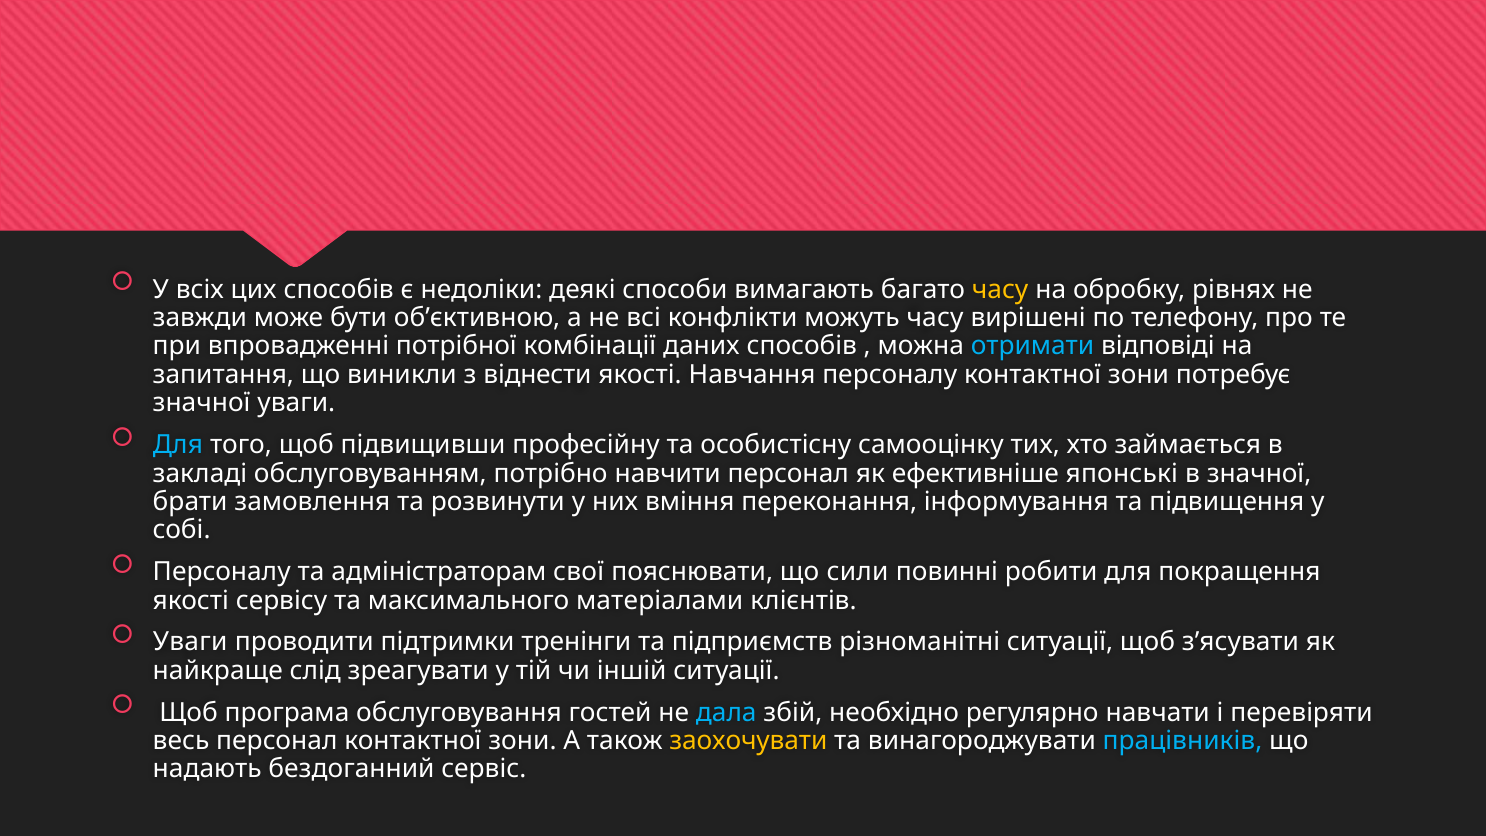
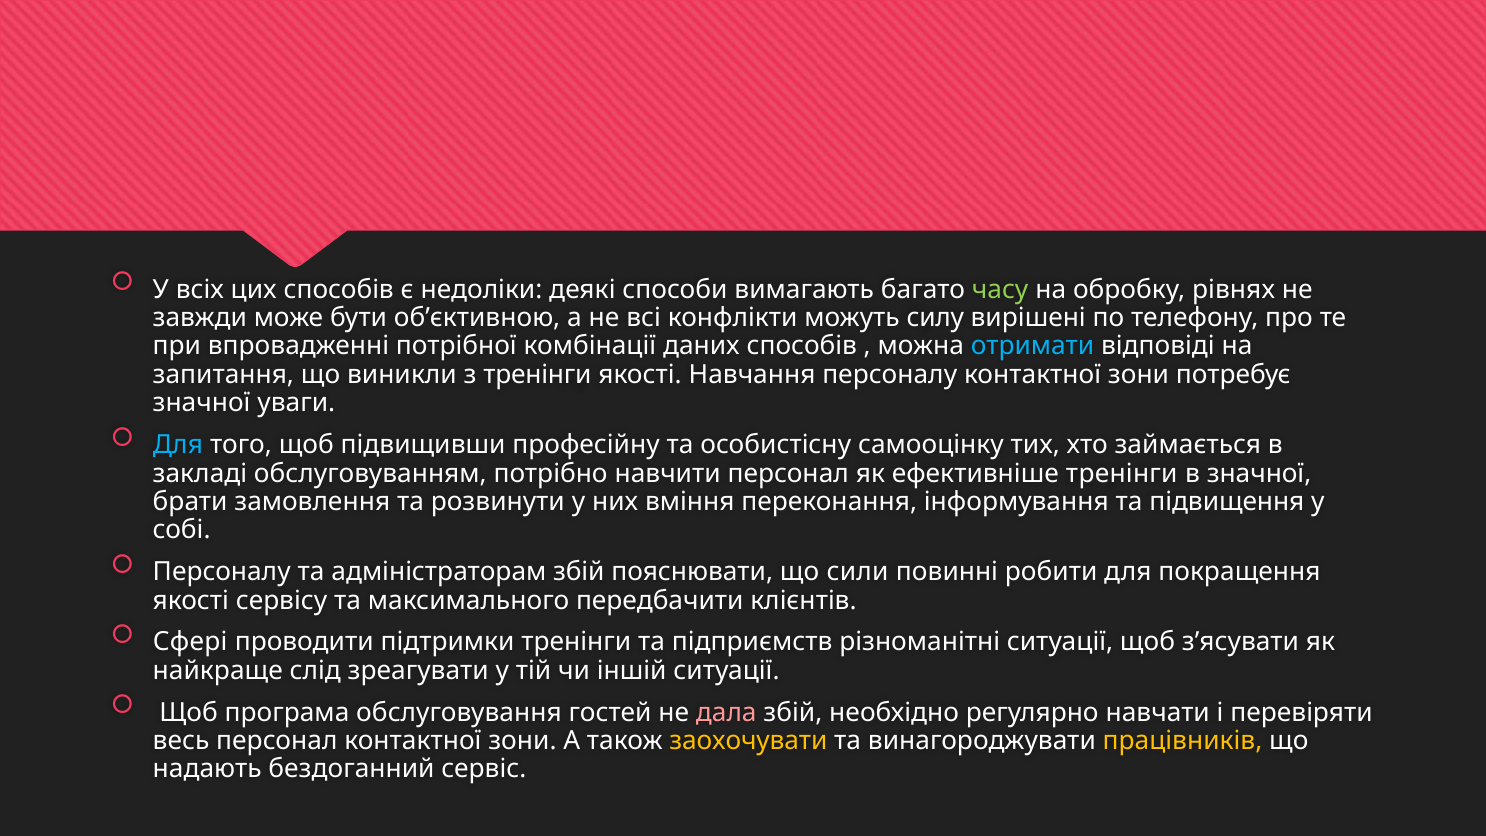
часу at (1000, 289) colour: yellow -> light green
можуть часу: часу -> силу
з віднести: віднести -> тренінги
ефективніше японські: японські -> тренінги
адміністраторам свої: свої -> збій
матеріалами: матеріалами -> передбачити
Уваги at (190, 642): Уваги -> Сфері
дала colour: light blue -> pink
працівників colour: light blue -> yellow
